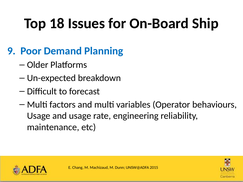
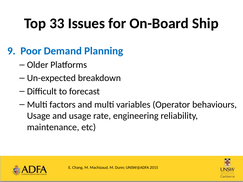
18: 18 -> 33
